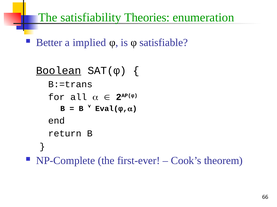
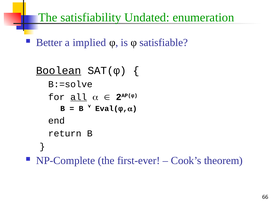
Theories: Theories -> Undated
B:=trans: B:=trans -> B:=solve
all underline: none -> present
